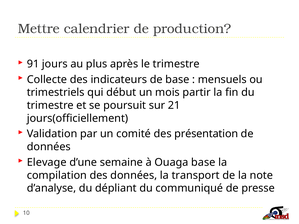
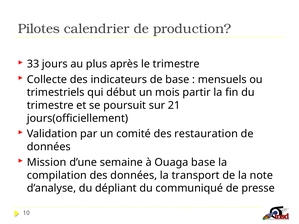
Mettre: Mettre -> Pilotes
91: 91 -> 33
présentation: présentation -> restauration
Elevage: Elevage -> Mission
